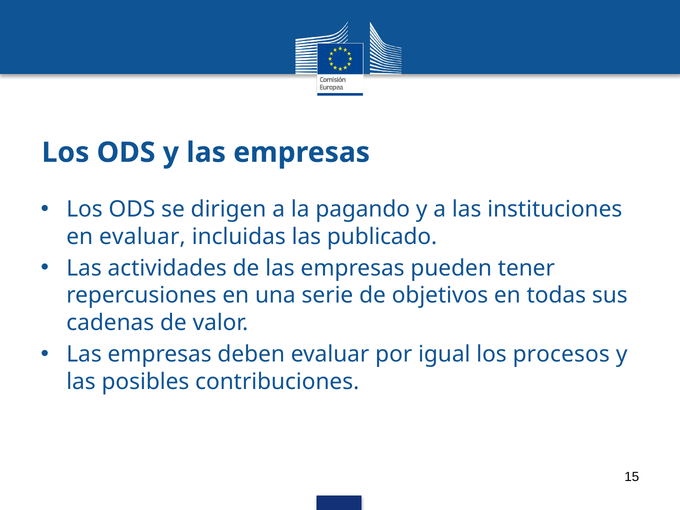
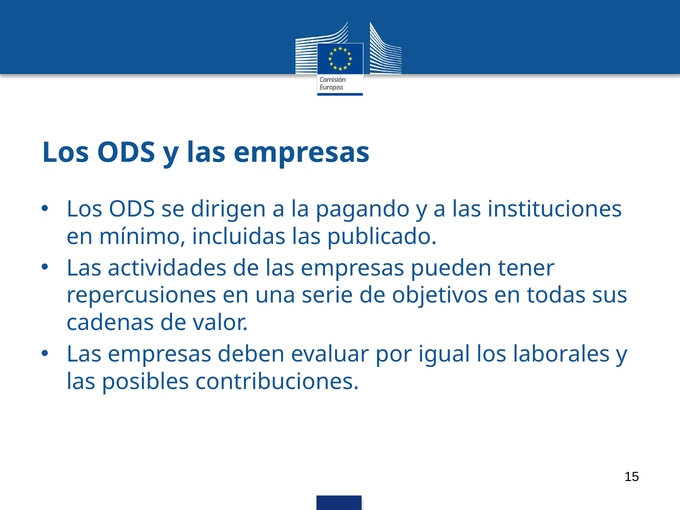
en evaluar: evaluar -> mínimo
procesos: procesos -> laborales
